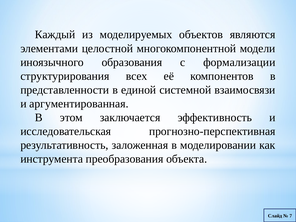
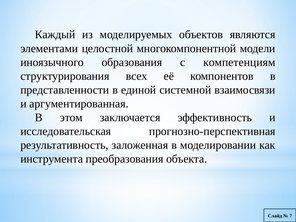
формализации: формализации -> компетенциям
